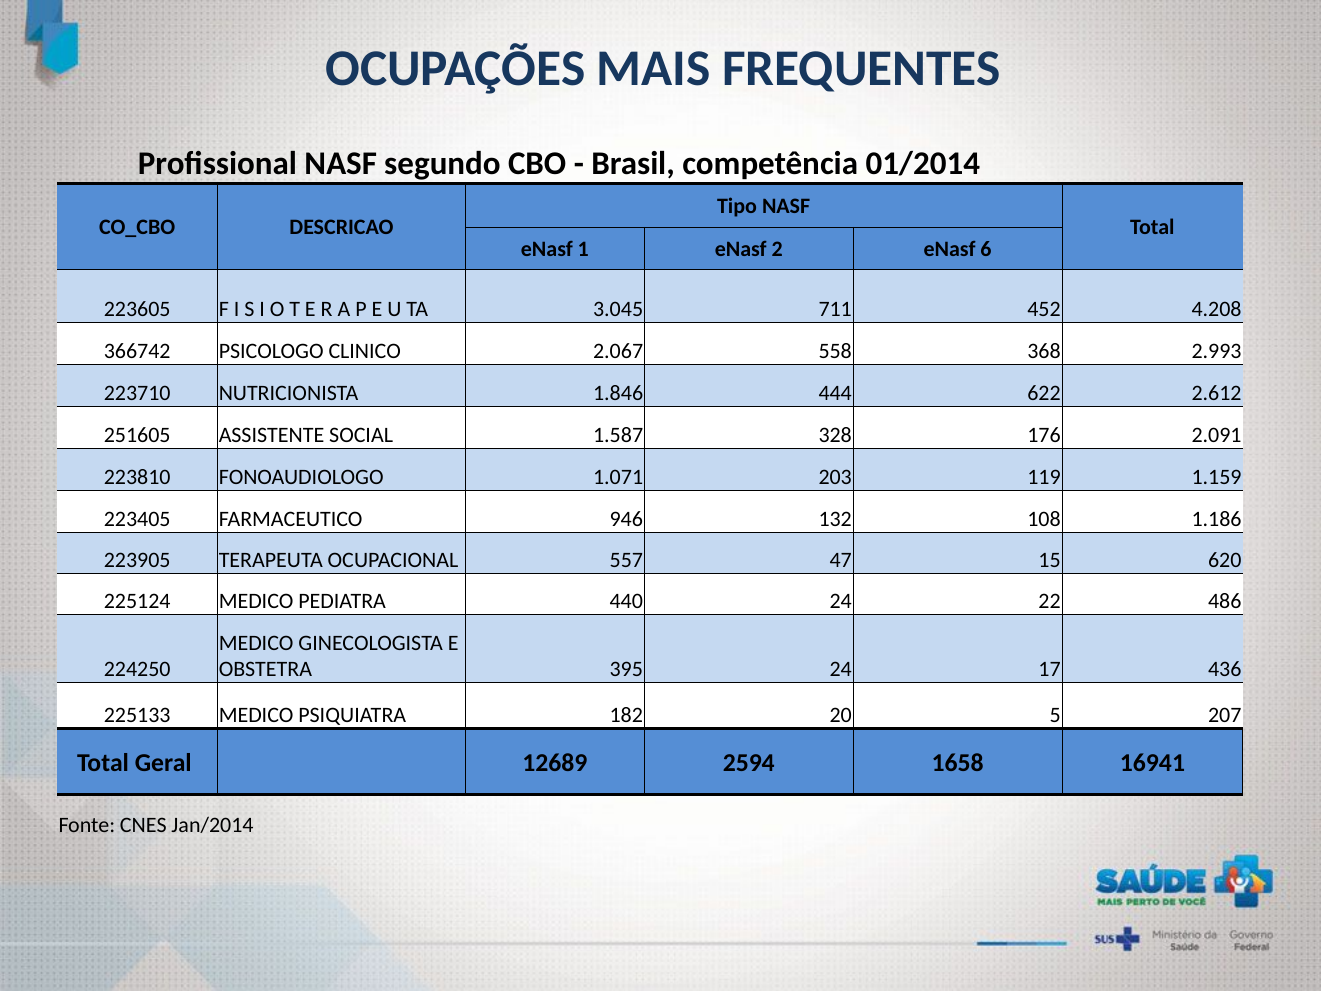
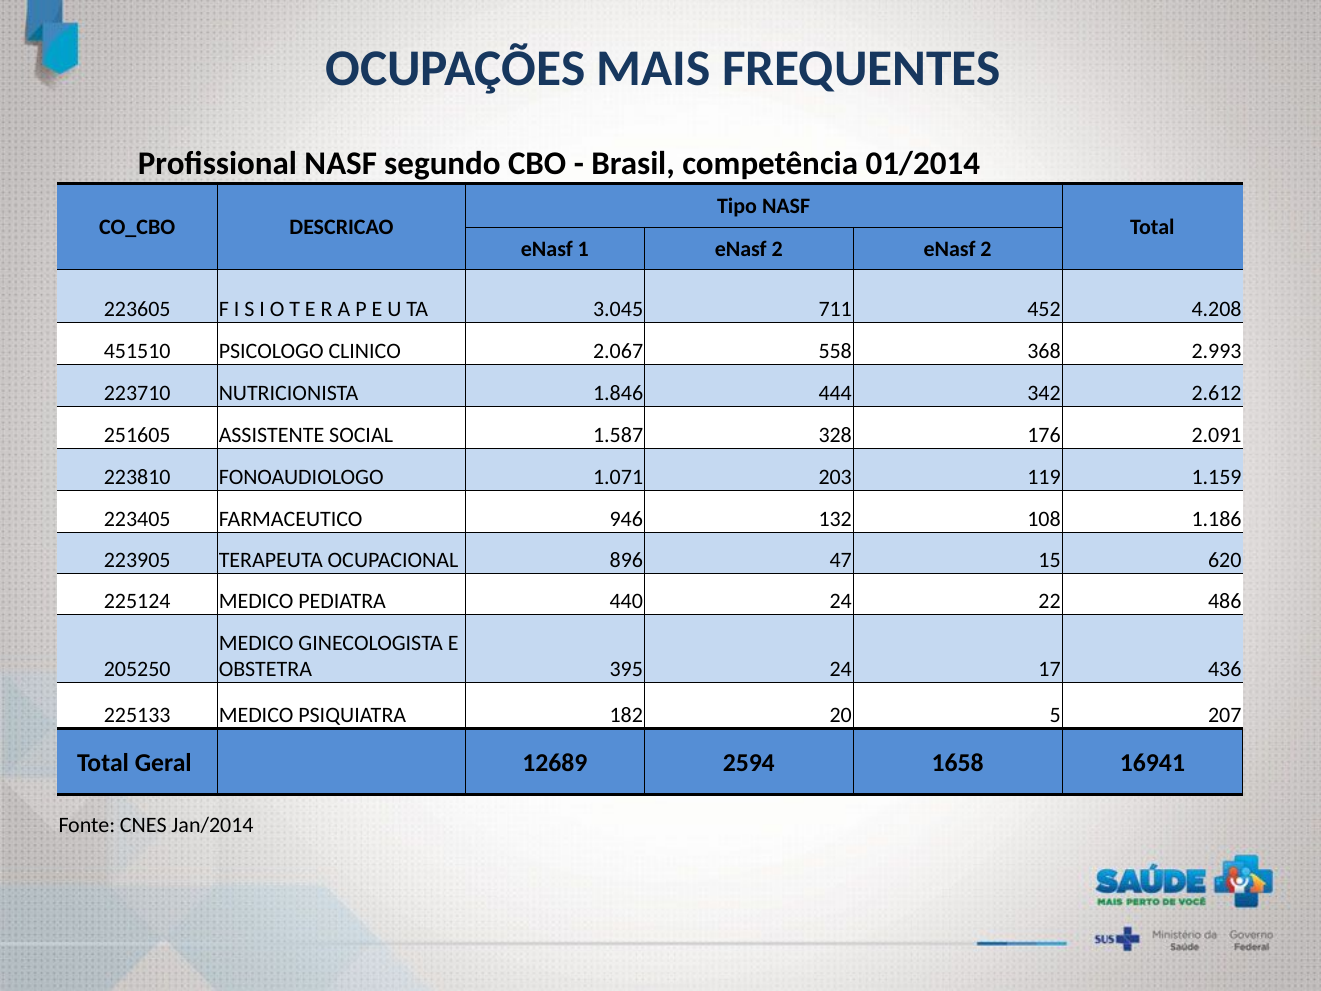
2 eNasf 6: 6 -> 2
366742: 366742 -> 451510
622: 622 -> 342
557: 557 -> 896
224250: 224250 -> 205250
